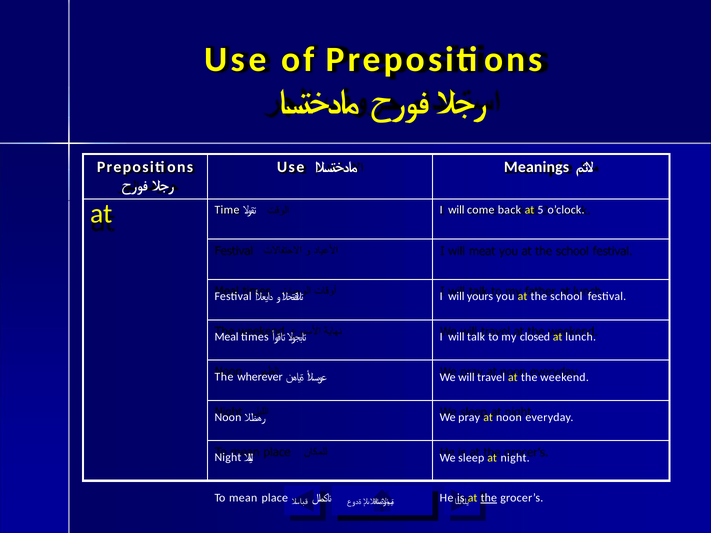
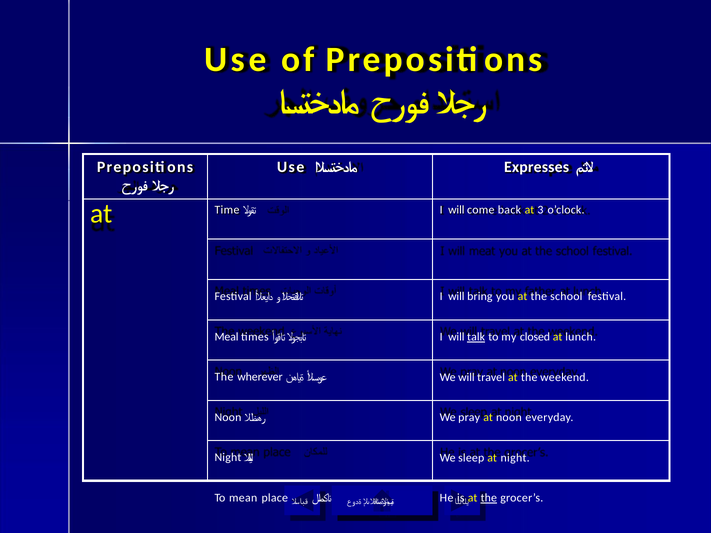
Meanings: Meanings -> Expresses
5: 5 -> 3
yours: yours -> bring
talk underline: none -> present
